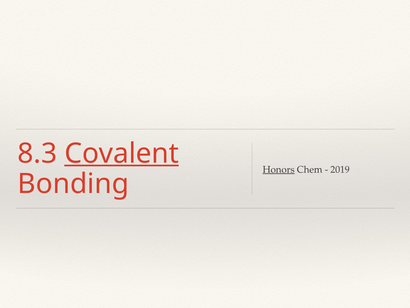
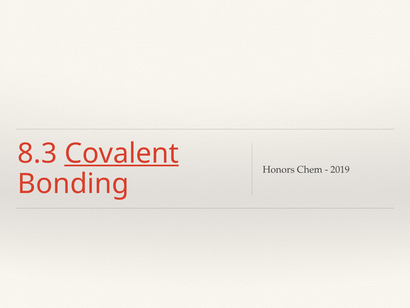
Honors underline: present -> none
